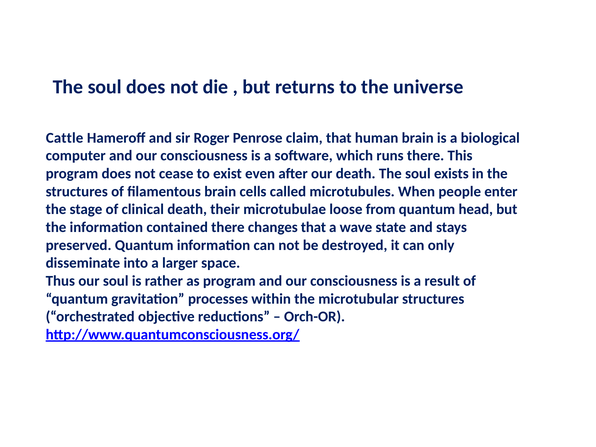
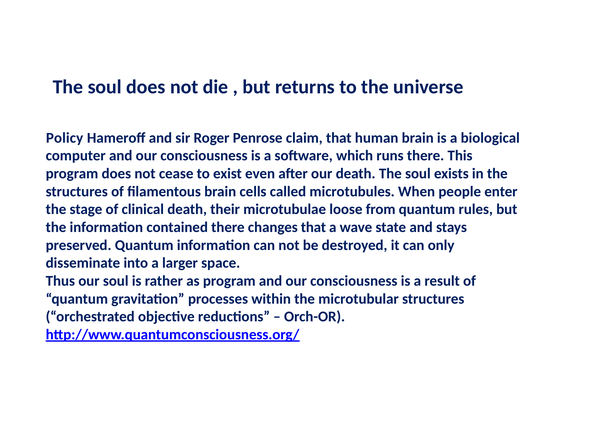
Cattle: Cattle -> Policy
head: head -> rules
